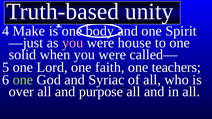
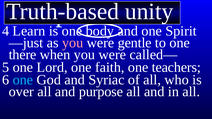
Make: Make -> Learn
house: house -> gentle
solid: solid -> there
one at (23, 80) colour: light green -> light blue
